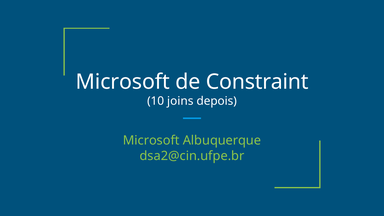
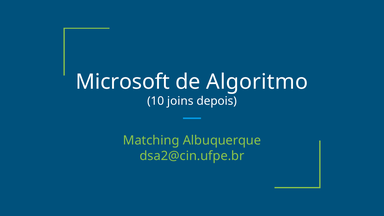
Constraint: Constraint -> Algoritmo
Microsoft at (151, 140): Microsoft -> Matching
